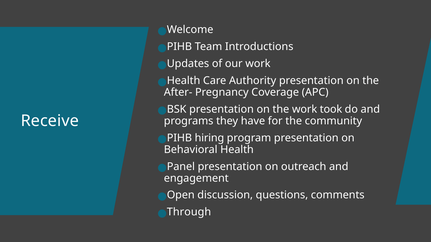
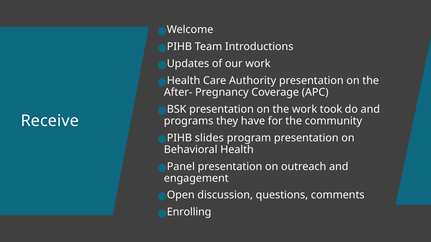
hiring: hiring -> slides
Through: Through -> Enrolling
